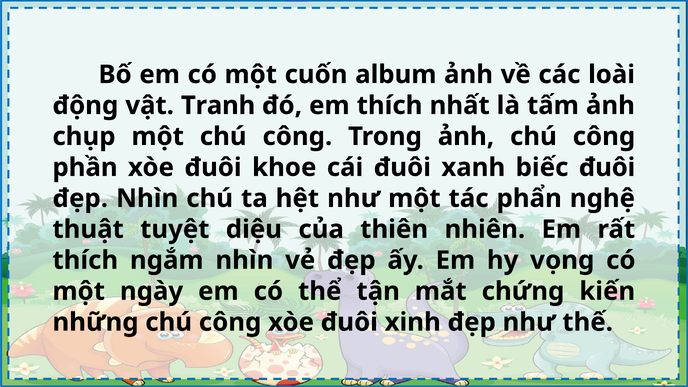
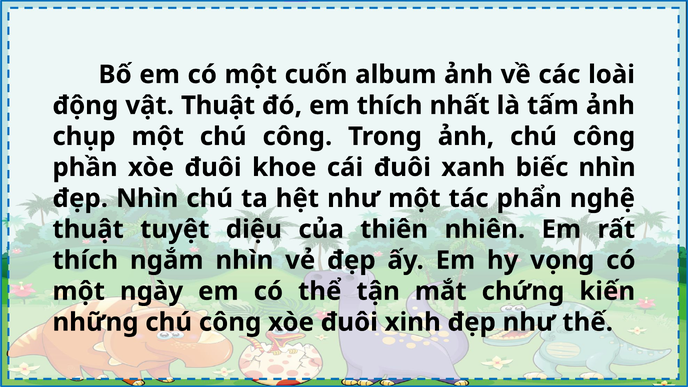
vật Tranh: Tranh -> Thuật
biếc đuôi: đuôi -> nhìn
